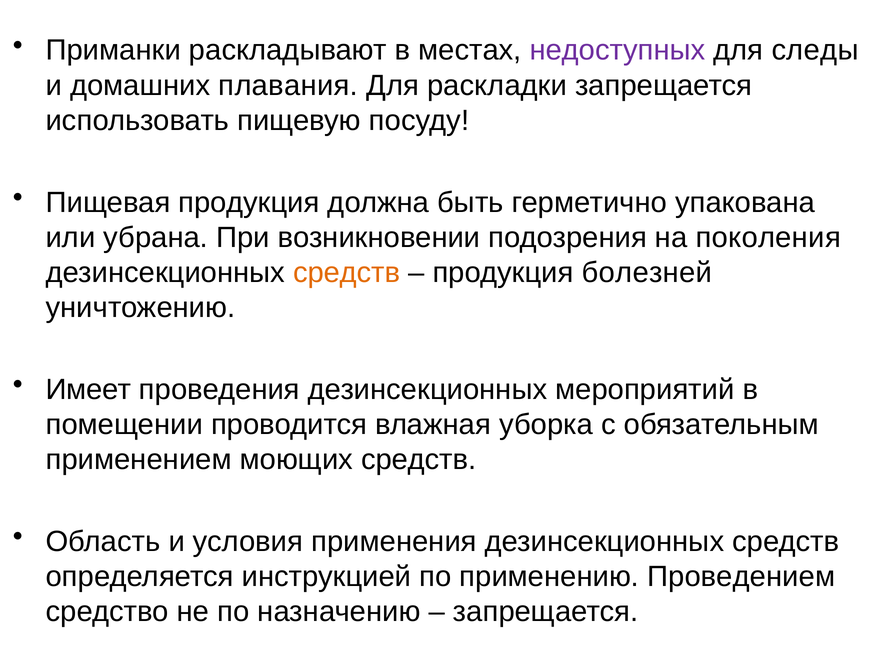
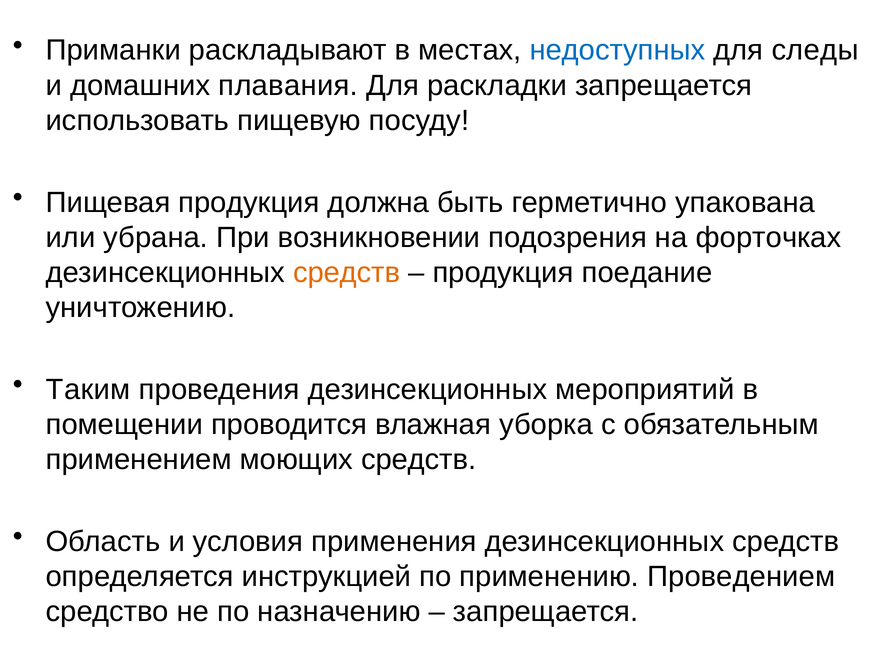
недоступных colour: purple -> blue
поколения: поколения -> форточках
болезней: болезней -> поедание
Имеет: Имеет -> Таким
